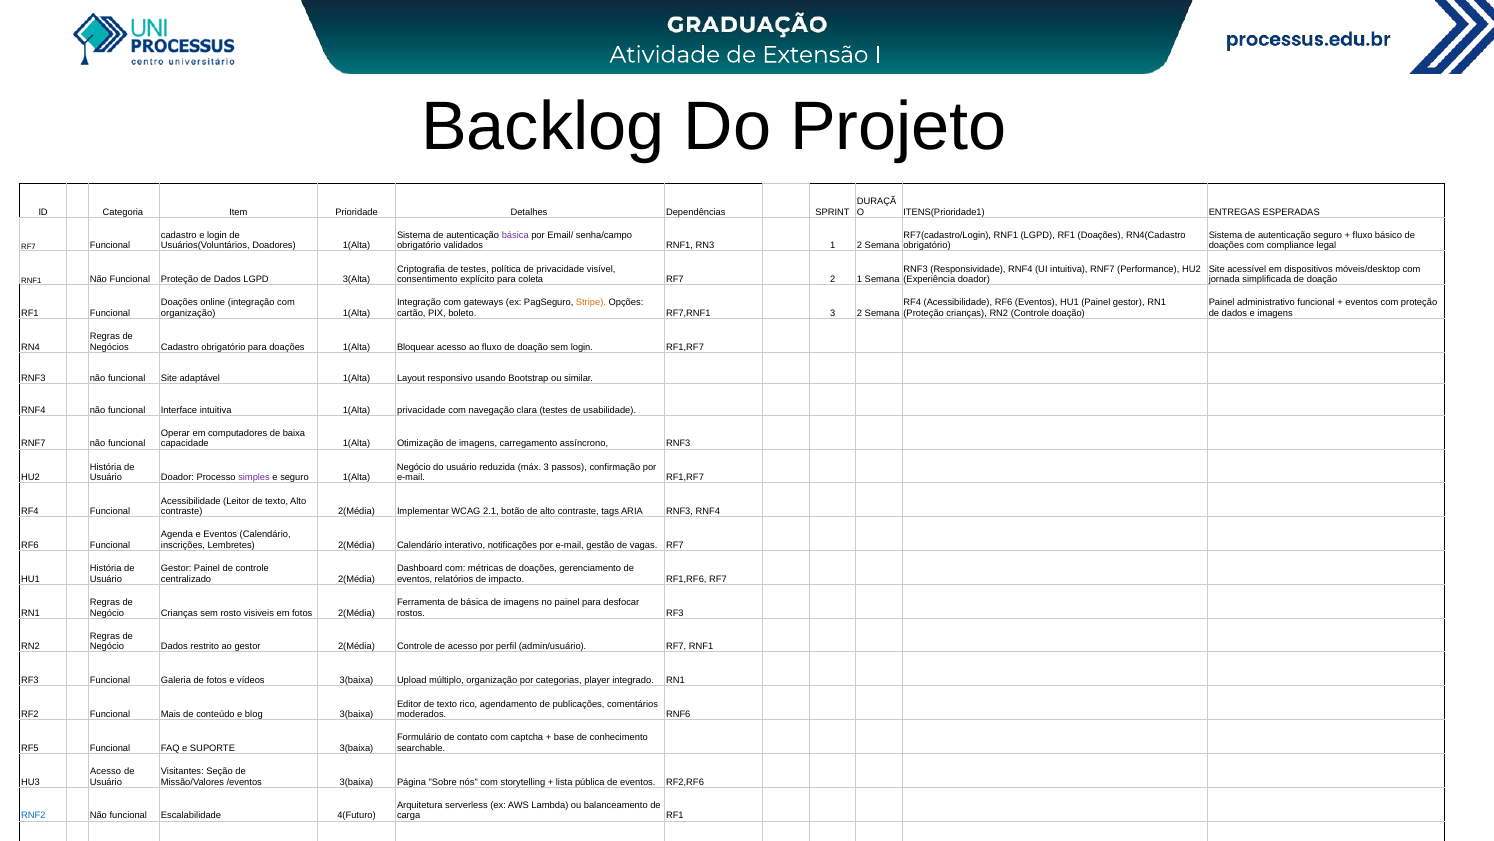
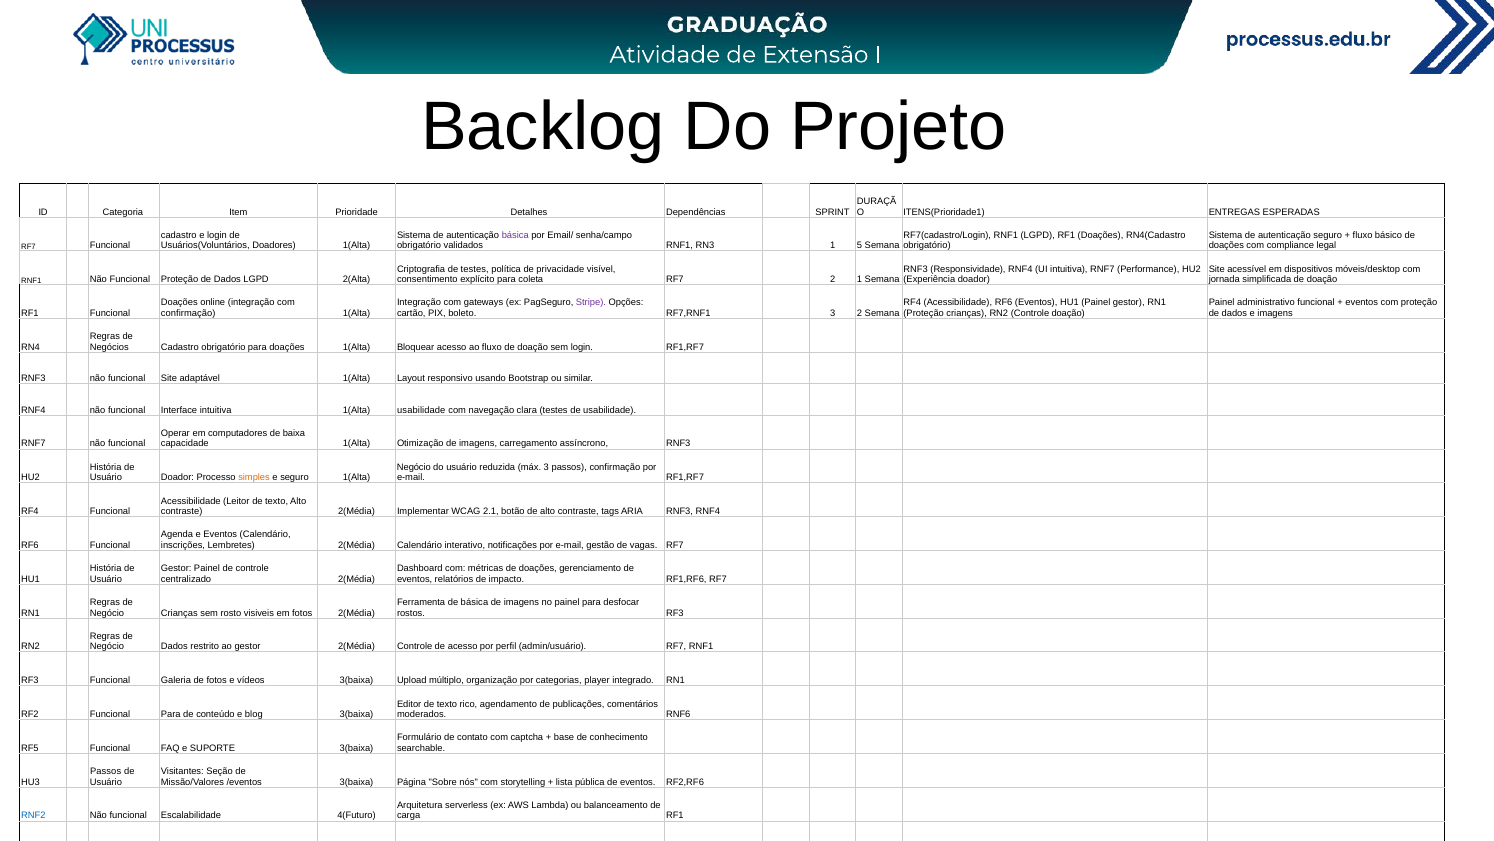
1 2: 2 -> 5
3(Alta: 3(Alta -> 2(Alta
Stripe colour: orange -> purple
organização at (188, 313): organização -> confirmação
1(Alta privacidade: privacidade -> usabilidade
simples colour: purple -> orange
Funcional Mais: Mais -> Para
Acesso at (106, 771): Acesso -> Passos
